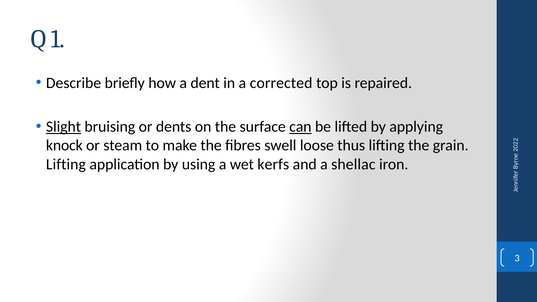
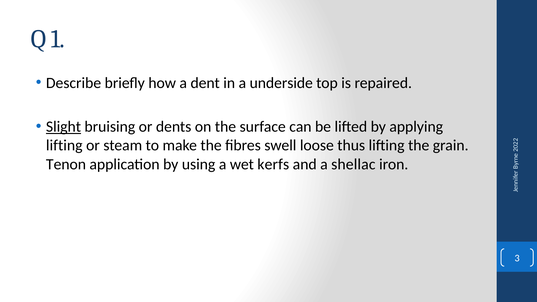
corrected: corrected -> underside
can underline: present -> none
knock at (64, 146): knock -> lifting
Lifting at (66, 164): Lifting -> Tenon
